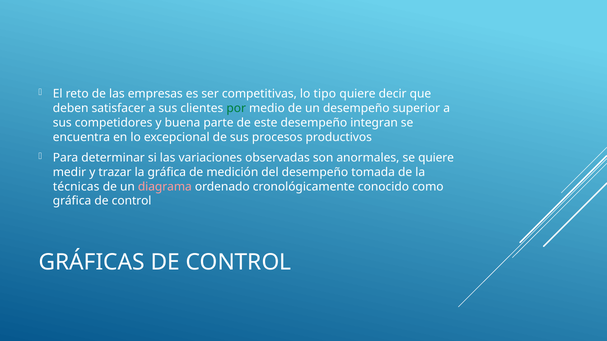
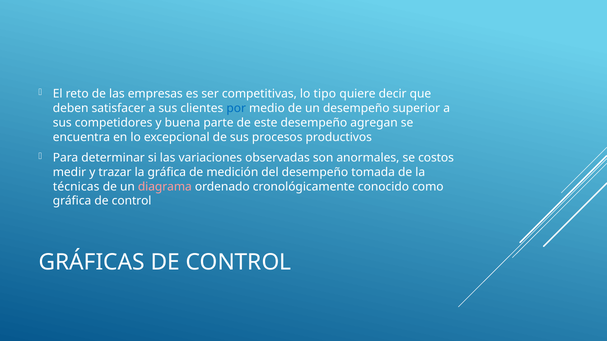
por colour: green -> blue
integran: integran -> agregan
se quiere: quiere -> costos
